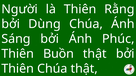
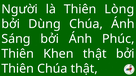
Rằng: Rằng -> Lòng
Buồn: Buồn -> Khen
